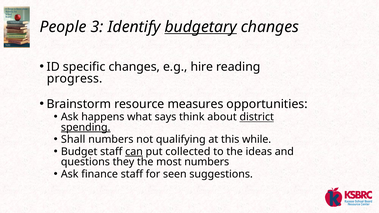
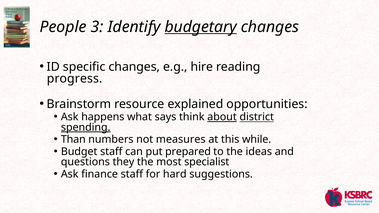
measures: measures -> explained
about underline: none -> present
Shall: Shall -> Than
qualifying: qualifying -> measures
can underline: present -> none
collected: collected -> prepared
most numbers: numbers -> specialist
seen: seen -> hard
